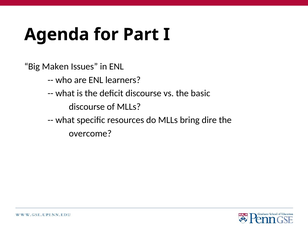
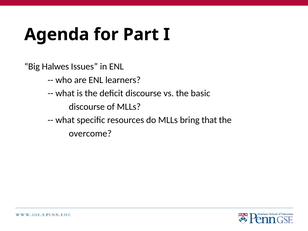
Maken: Maken -> Halwes
dire: dire -> that
